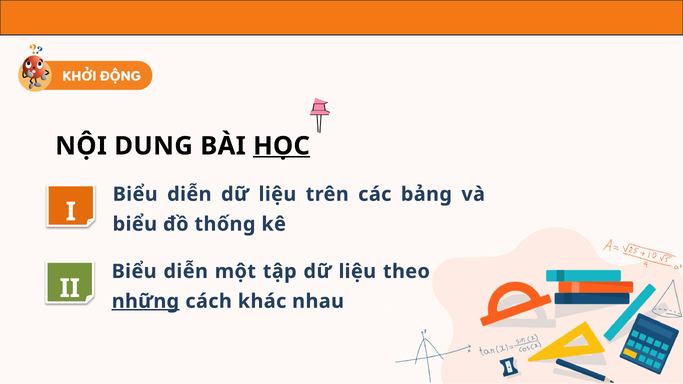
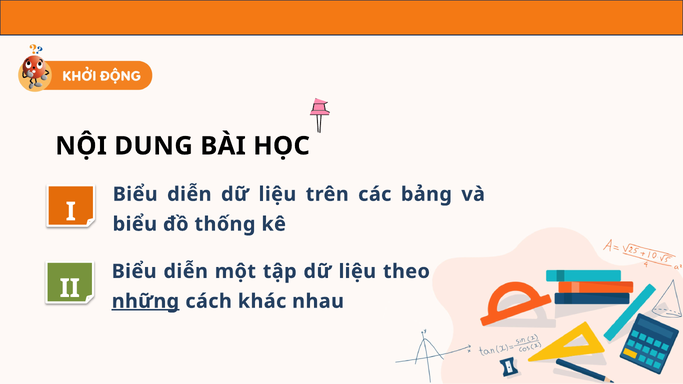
HỌC underline: present -> none
